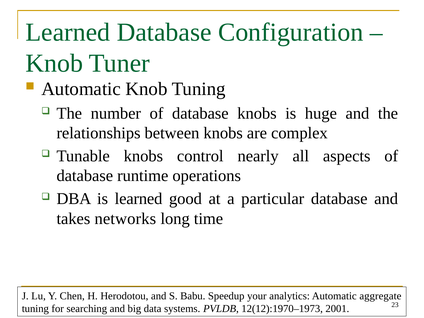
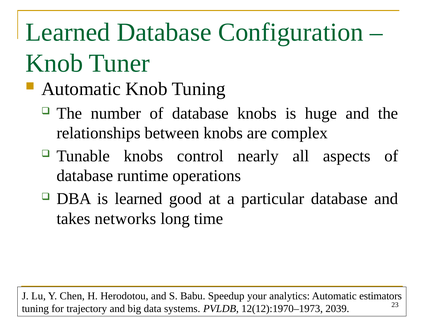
aggregate: aggregate -> estimators
searching: searching -> trajectory
2001: 2001 -> 2039
